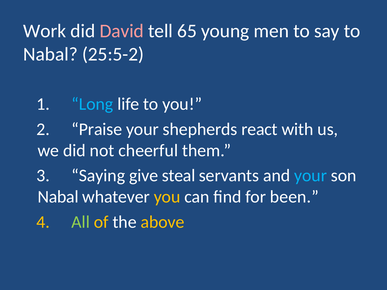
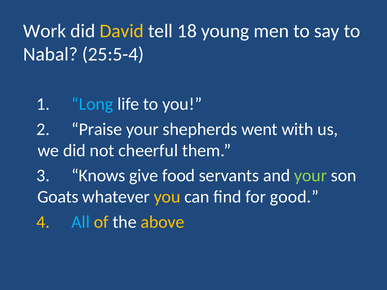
David colour: pink -> yellow
65: 65 -> 18
25:5-2: 25:5-2 -> 25:5-4
react: react -> went
Saying: Saying -> Knows
steal: steal -> food
your at (311, 176) colour: light blue -> light green
Nabal at (58, 197): Nabal -> Goats
been: been -> good
All colour: light green -> light blue
